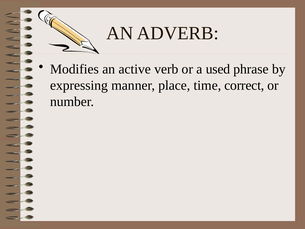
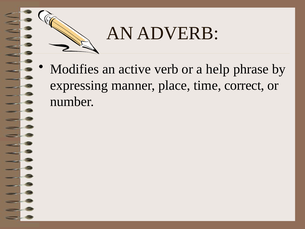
used: used -> help
